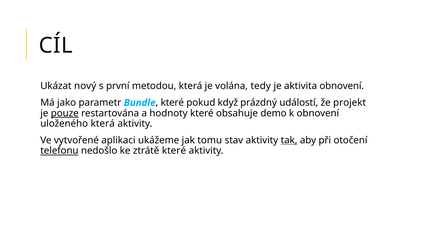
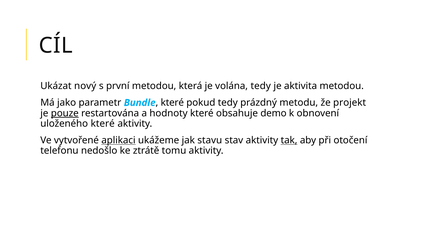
aktivita obnovení: obnovení -> metodou
pokud když: když -> tedy
událostí: událostí -> metodu
uloženého která: která -> které
aplikaci underline: none -> present
tomu: tomu -> stavu
telefonu underline: present -> none
ztrátě které: které -> tomu
